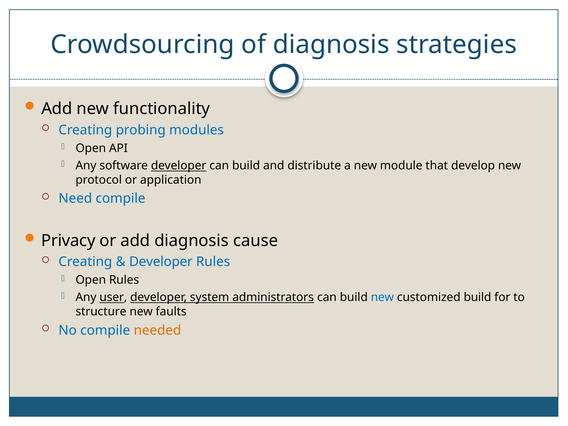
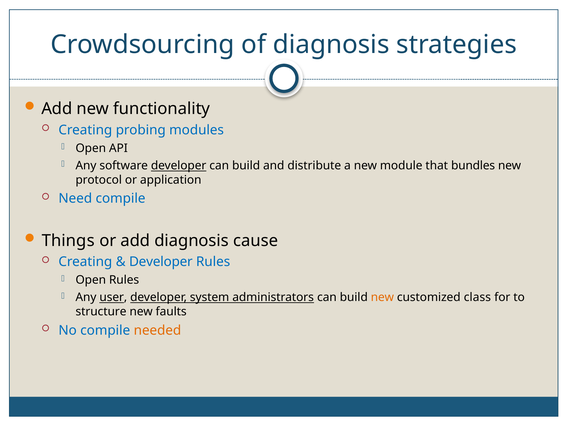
develop: develop -> bundles
Privacy: Privacy -> Things
new at (382, 297) colour: blue -> orange
customized build: build -> class
